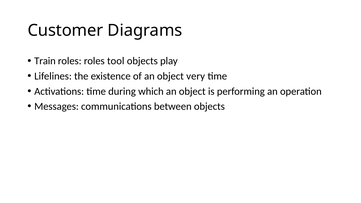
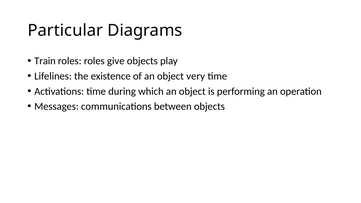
Customer: Customer -> Particular
tool: tool -> give
